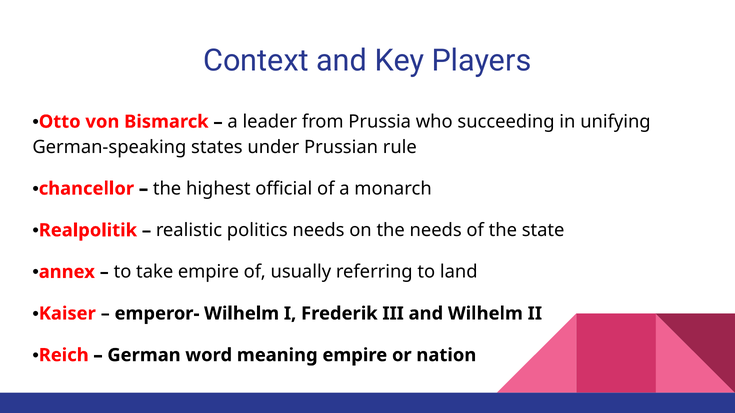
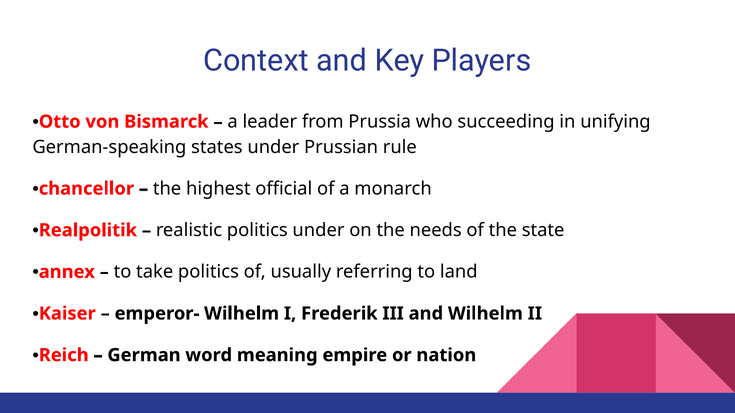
politics needs: needs -> under
take empire: empire -> politics
